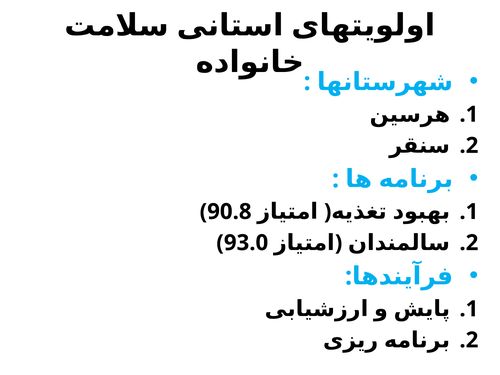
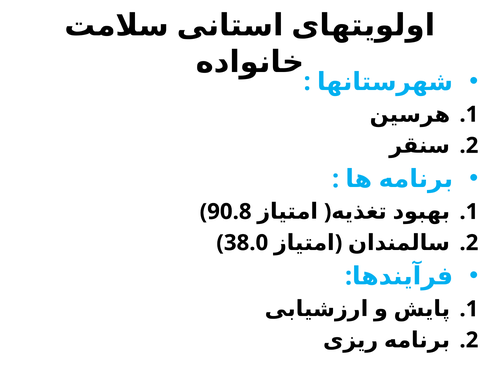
93.0: 93.0 -> 38.0
